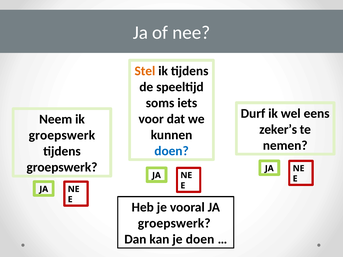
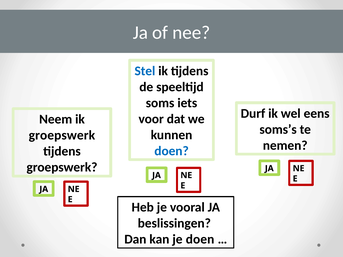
Stel colour: orange -> blue
zeker’s: zeker’s -> soms’s
groepswerk at (174, 223): groepswerk -> beslissingen
